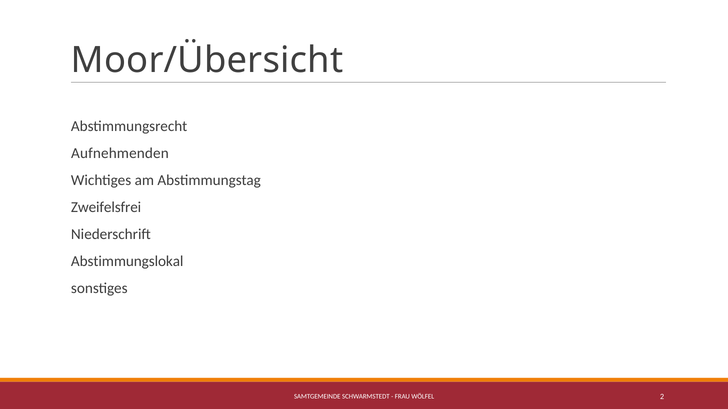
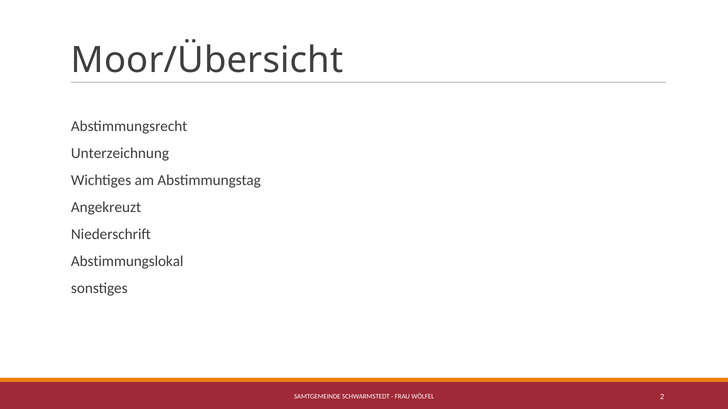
Aufnehmenden: Aufnehmenden -> Unterzeichnung
Zweifelsfrei: Zweifelsfrei -> Angekreuzt
